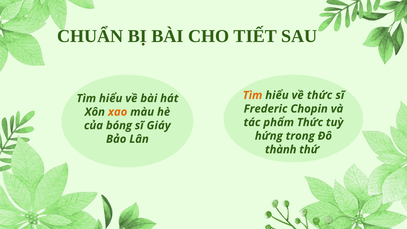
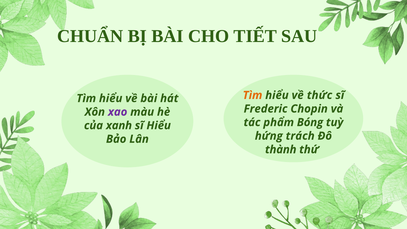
xao colour: orange -> purple
phẩm Thức: Thức -> Bóng
bóng: bóng -> xanh
sĩ Giáy: Giáy -> Hiểu
trong: trong -> trách
